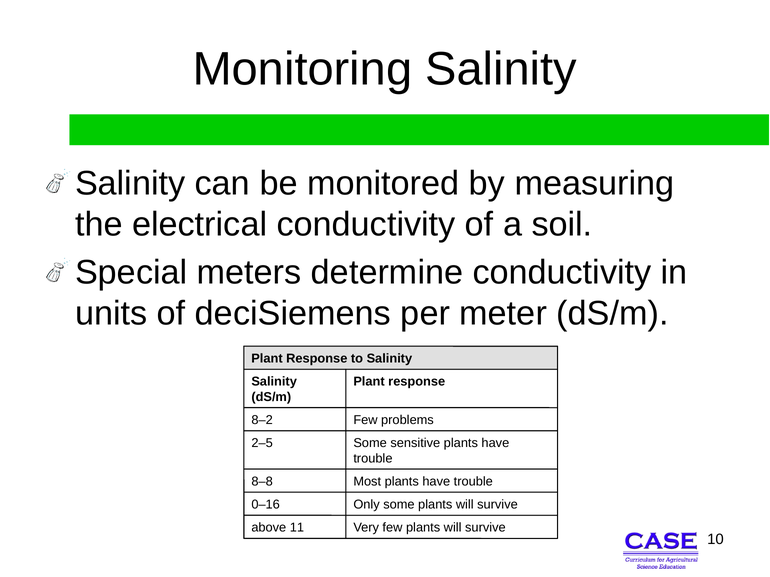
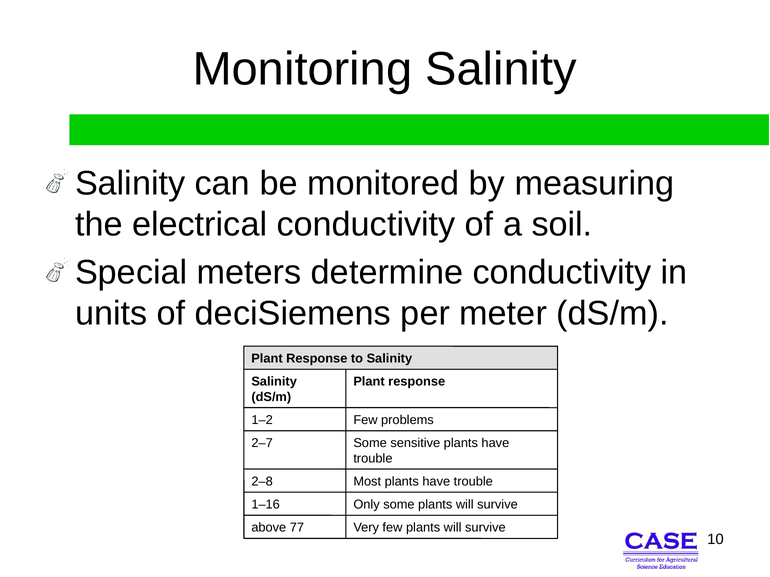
8–2: 8–2 -> 1–2
2–5: 2–5 -> 2–7
8–8: 8–8 -> 2–8
0–16: 0–16 -> 1–16
11: 11 -> 77
